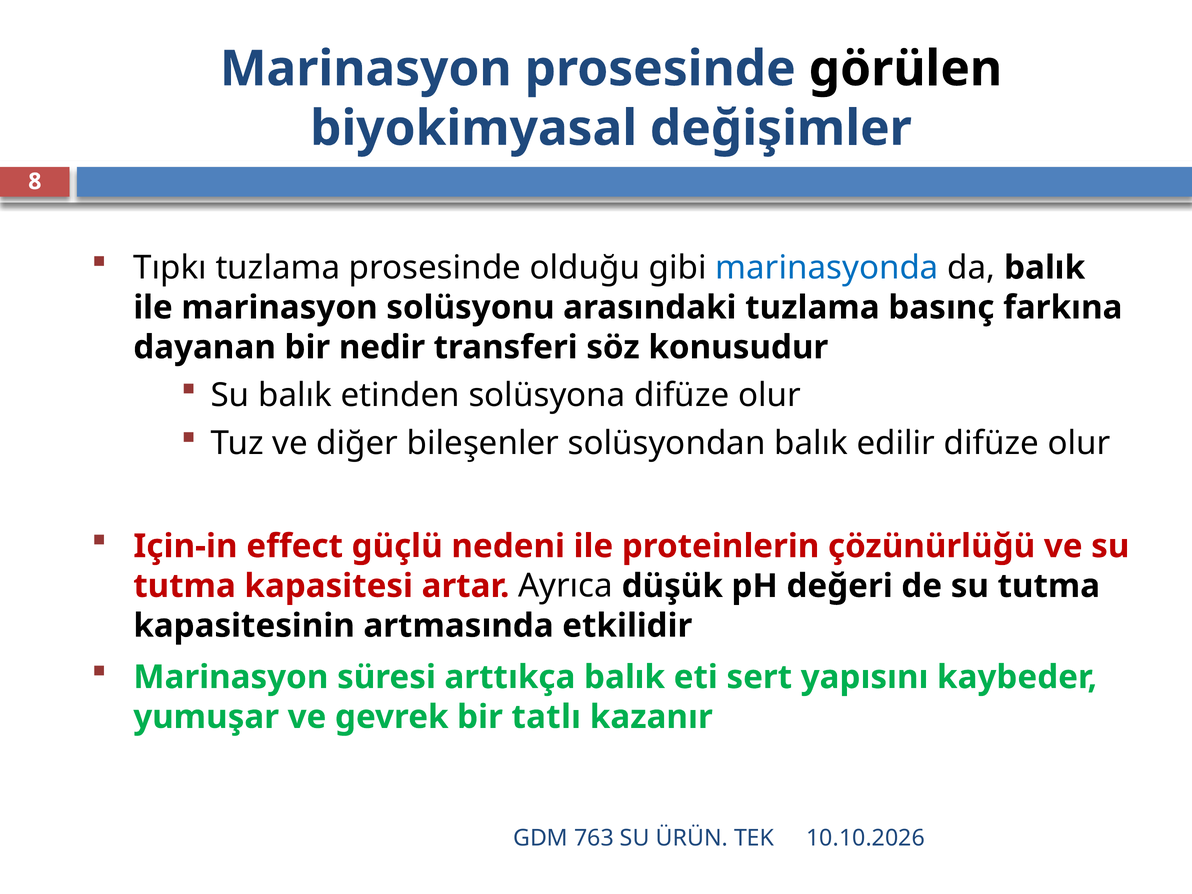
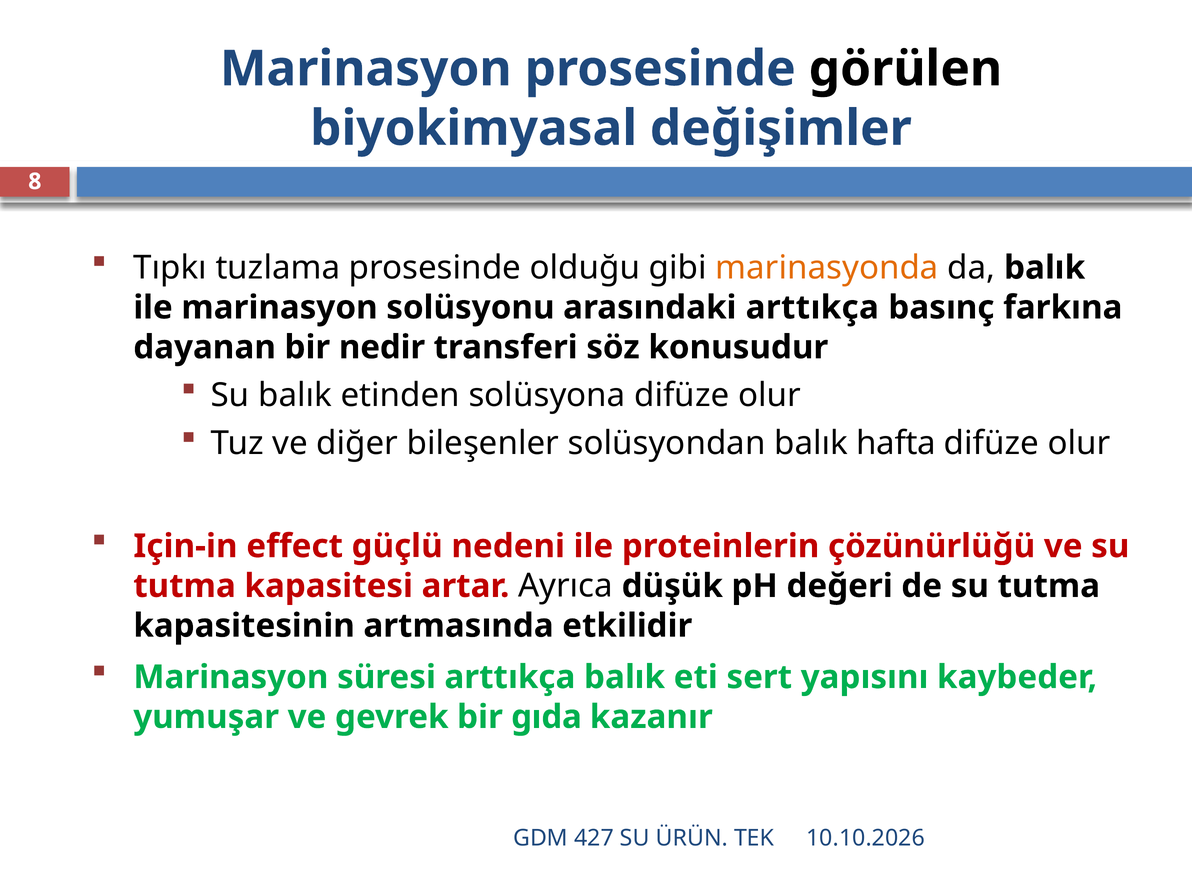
marinasyonda colour: blue -> orange
arasındaki tuzlama: tuzlama -> arttıkça
edilir: edilir -> hafta
tatlı: tatlı -> gıda
763: 763 -> 427
